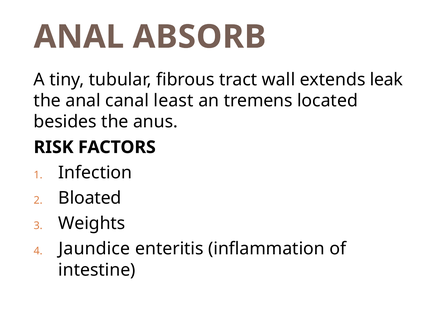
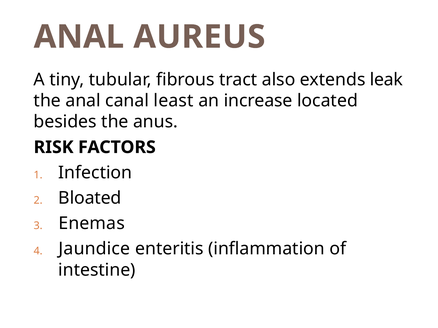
ABSORB: ABSORB -> AUREUS
wall: wall -> also
tremens: tremens -> increase
Weights: Weights -> Enemas
